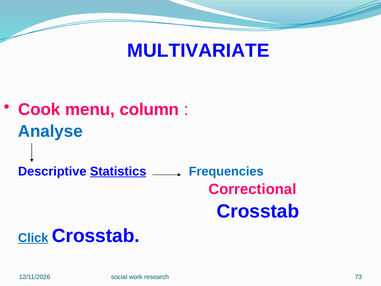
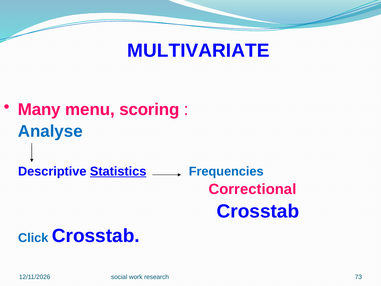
Cook: Cook -> Many
column: column -> scoring
Click underline: present -> none
